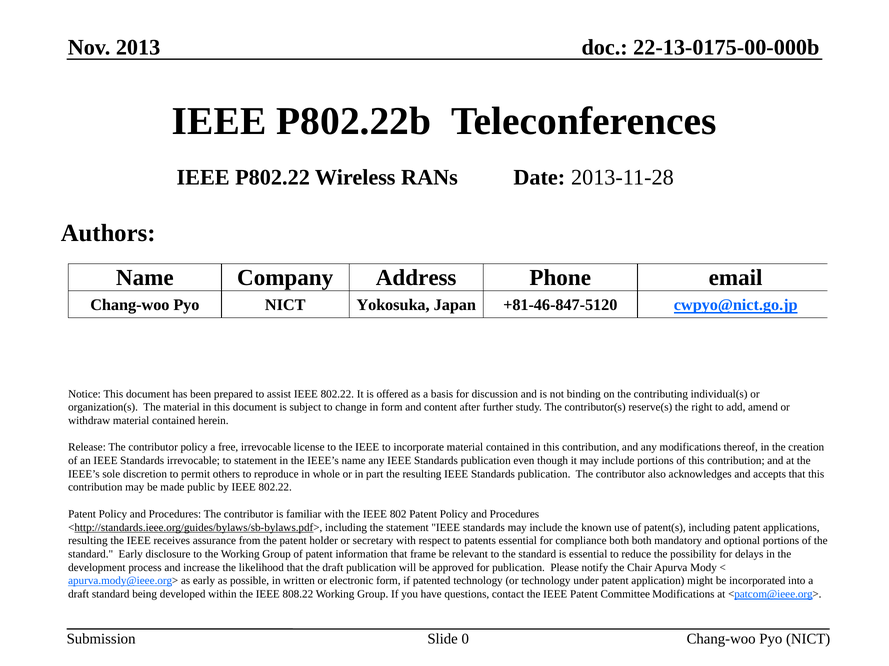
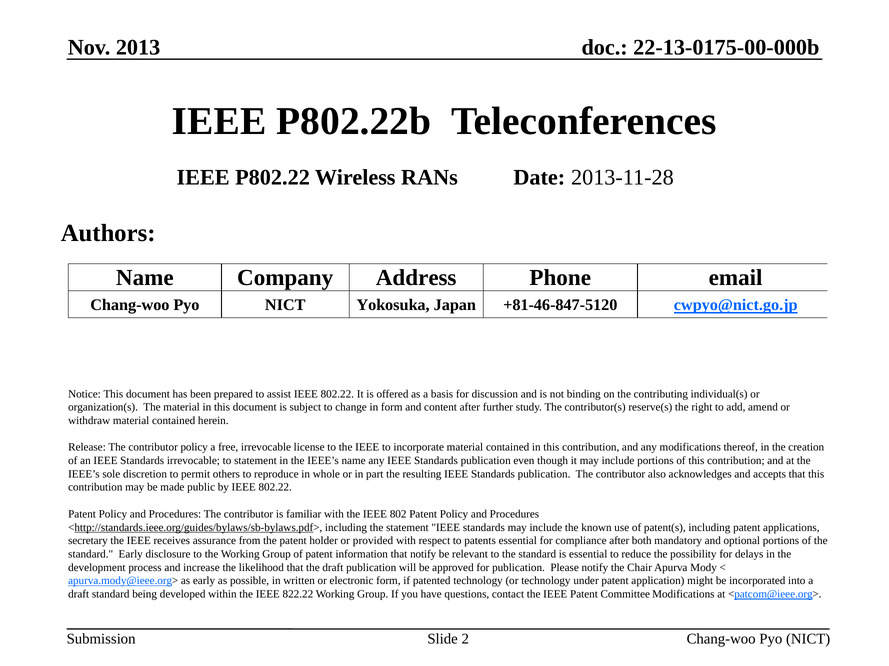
resulting at (88, 541): resulting -> secretary
secretary: secretary -> provided
compliance both: both -> after
that frame: frame -> notify
808.22: 808.22 -> 822.22
0: 0 -> 2
